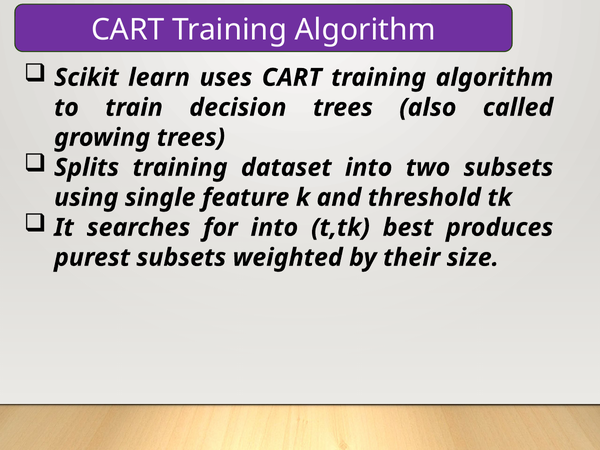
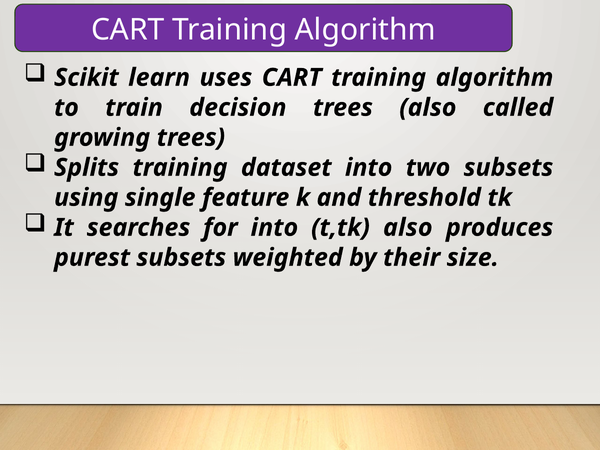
t,tk best: best -> also
